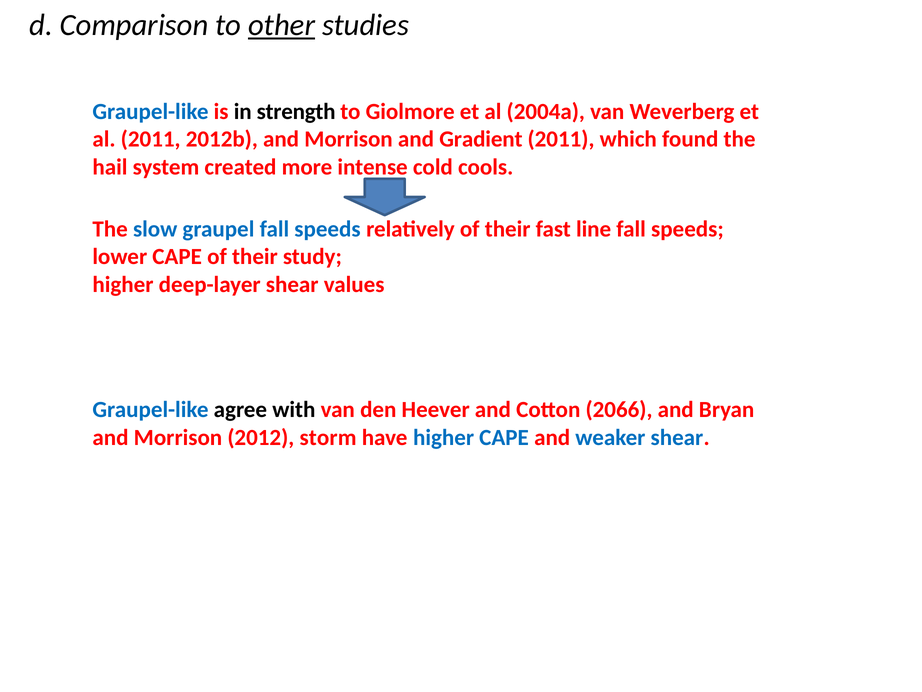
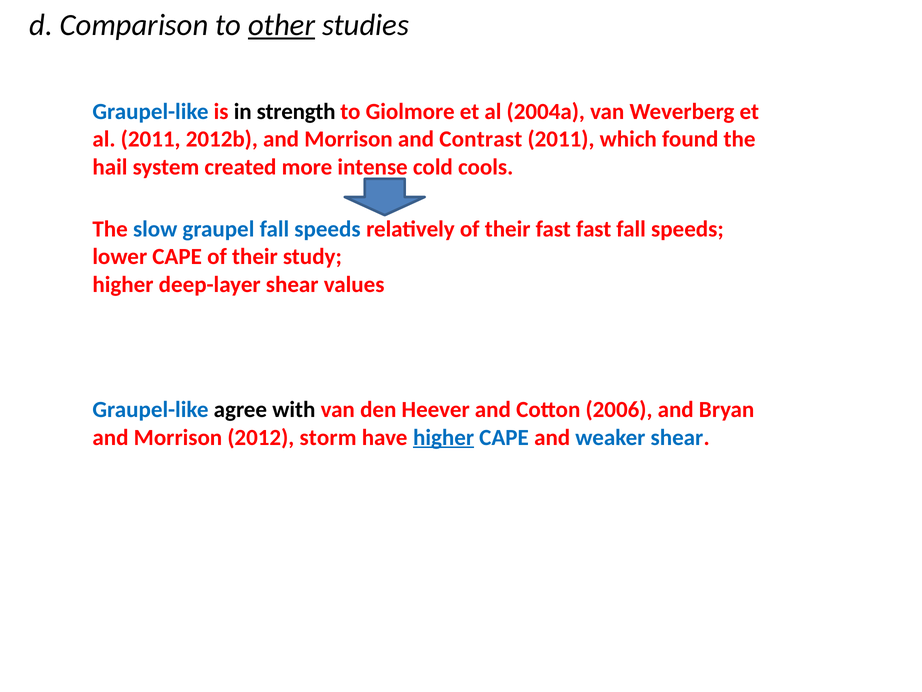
Gradient: Gradient -> Contrast
fast line: line -> fast
2066: 2066 -> 2006
higher at (444, 437) underline: none -> present
